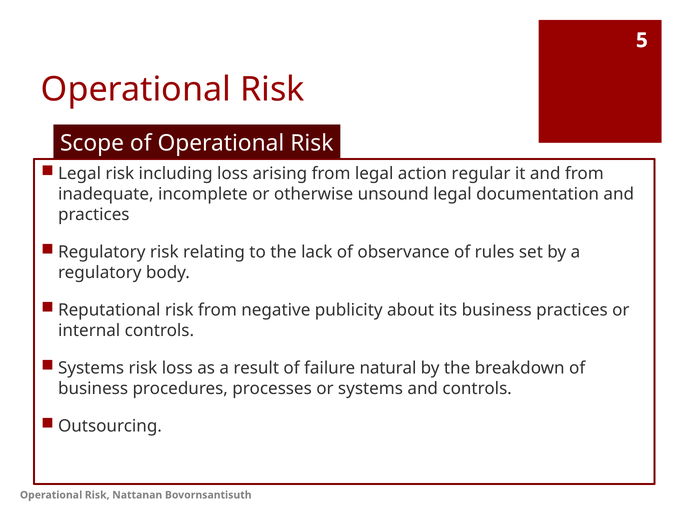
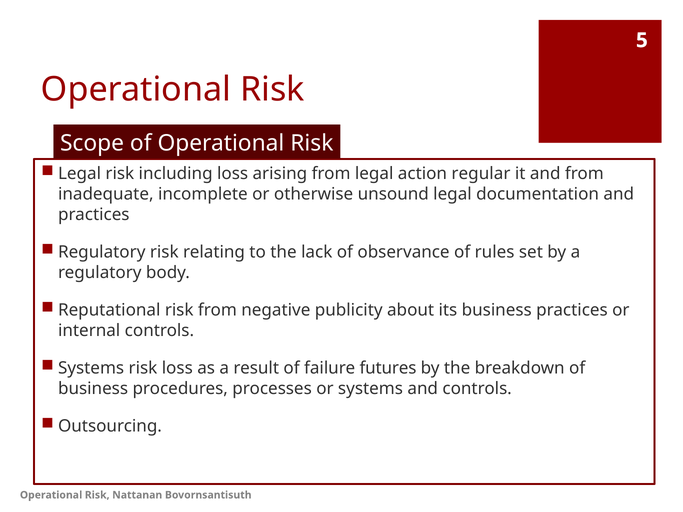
natural: natural -> futures
